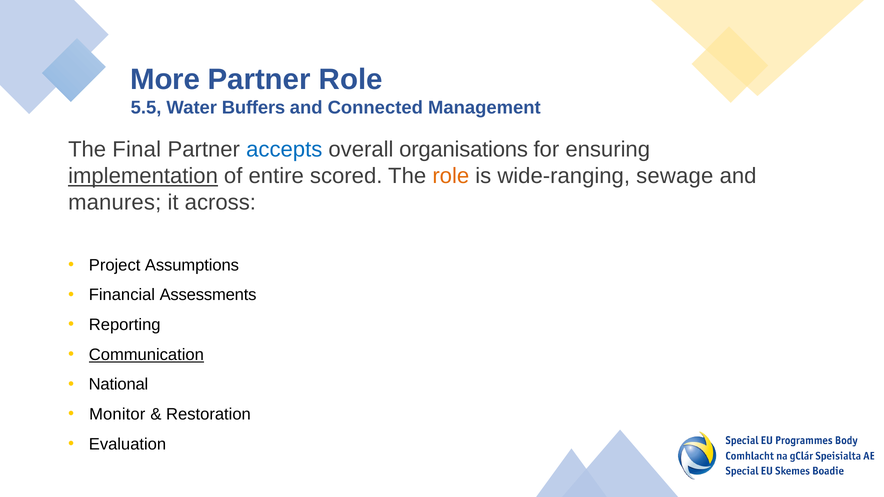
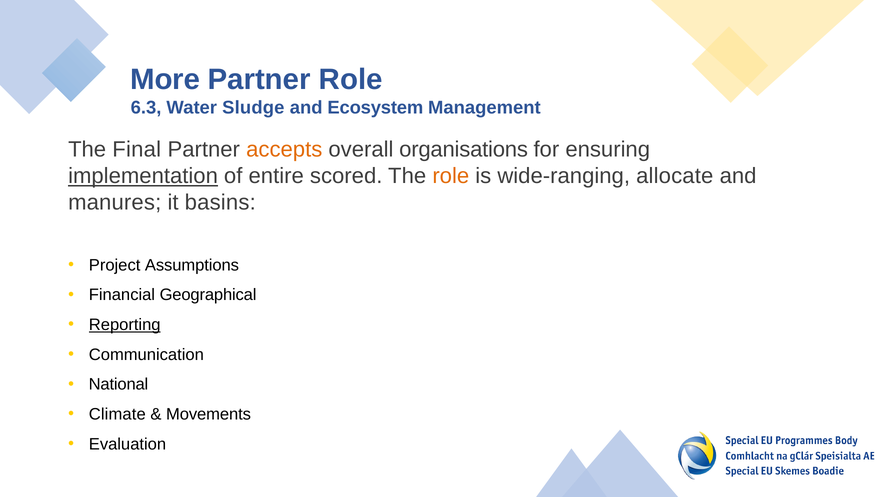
5.5: 5.5 -> 6.3
Buffers: Buffers -> Sludge
Connected: Connected -> Ecosystem
accepts colour: blue -> orange
sewage: sewage -> allocate
across: across -> basins
Assessments: Assessments -> Geographical
Reporting underline: none -> present
Communication underline: present -> none
Monitor: Monitor -> Climate
Restoration: Restoration -> Movements
